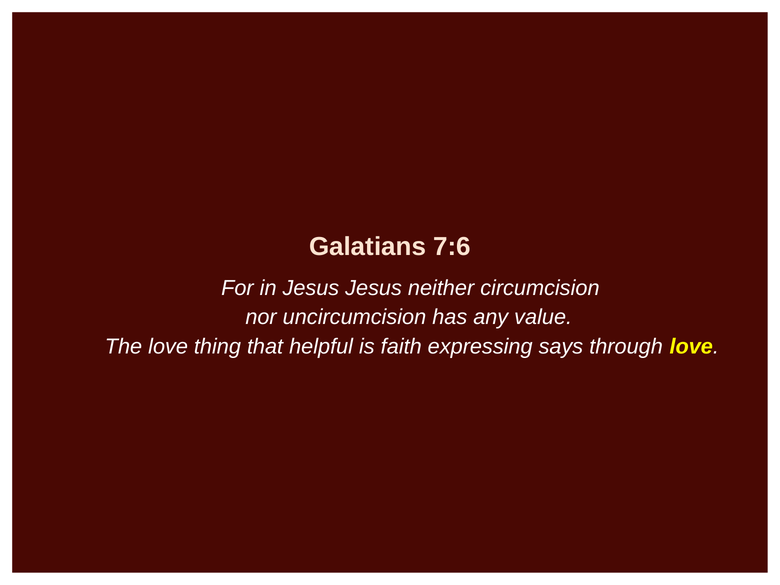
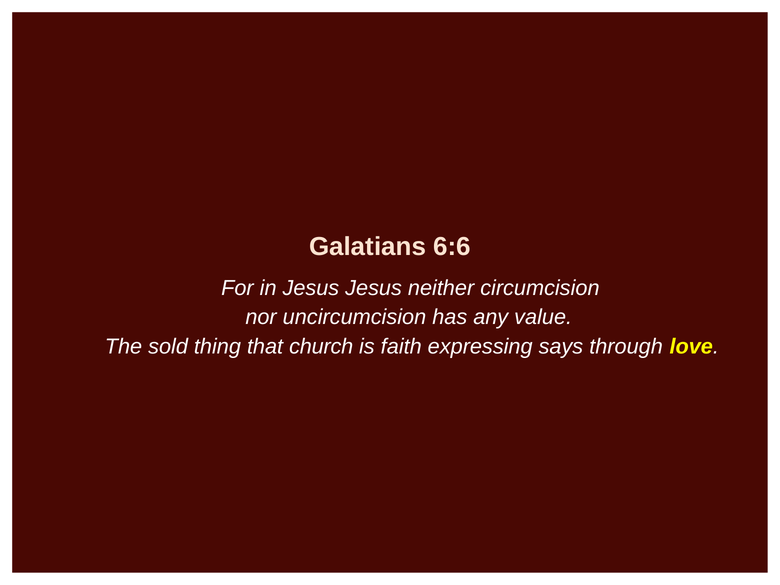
7:6: 7:6 -> 6:6
The love: love -> sold
helpful: helpful -> church
